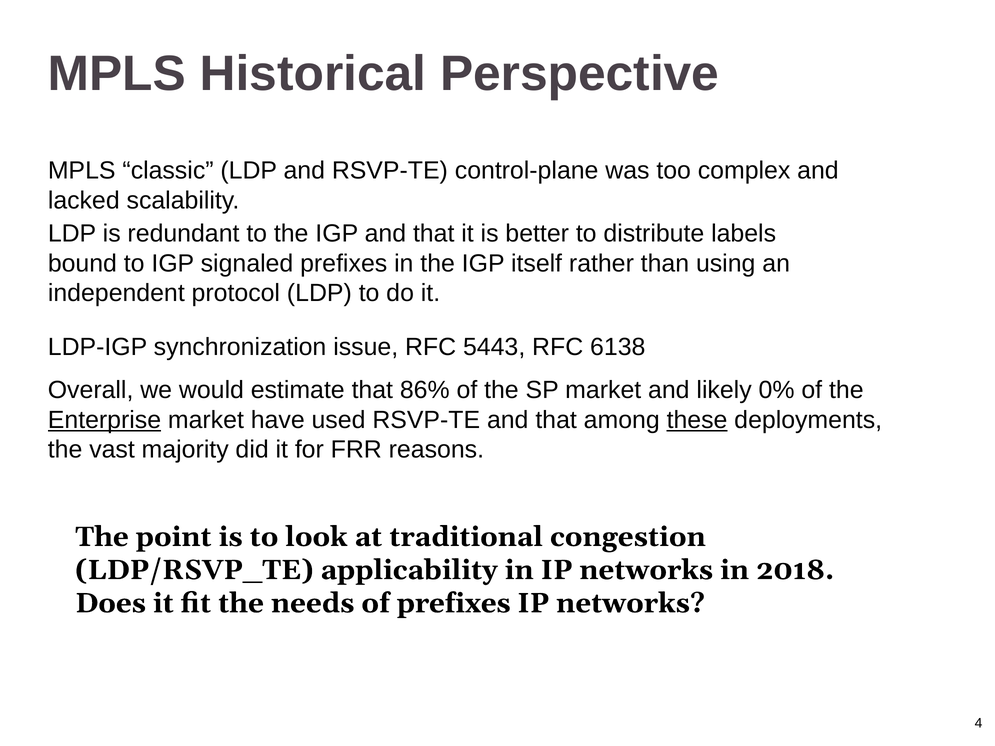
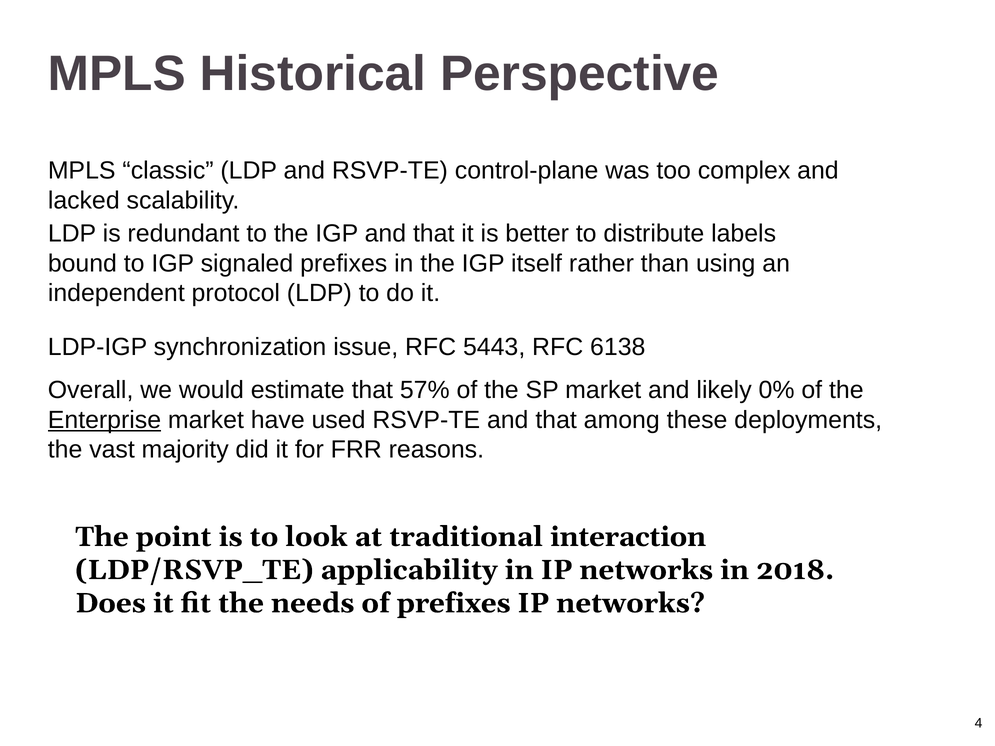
86%: 86% -> 57%
these underline: present -> none
congestion: congestion -> interaction
